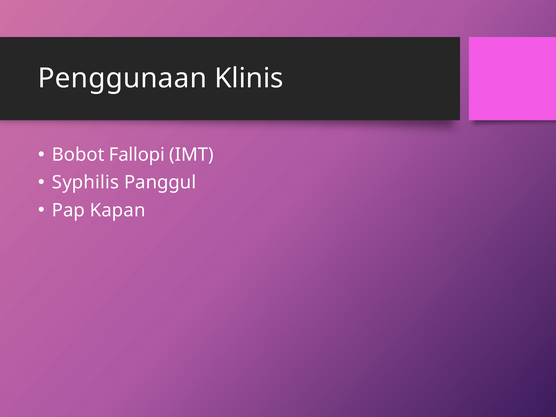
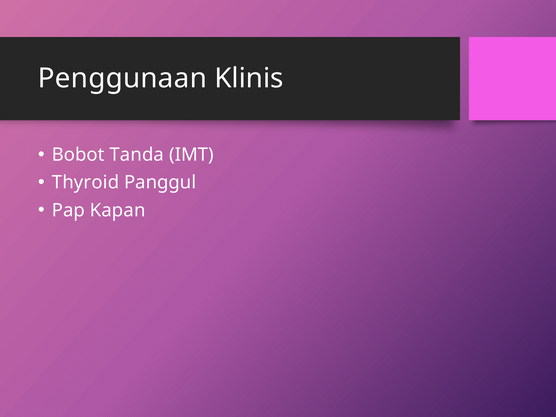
Fallopi: Fallopi -> Tanda
Syphilis: Syphilis -> Thyroid
